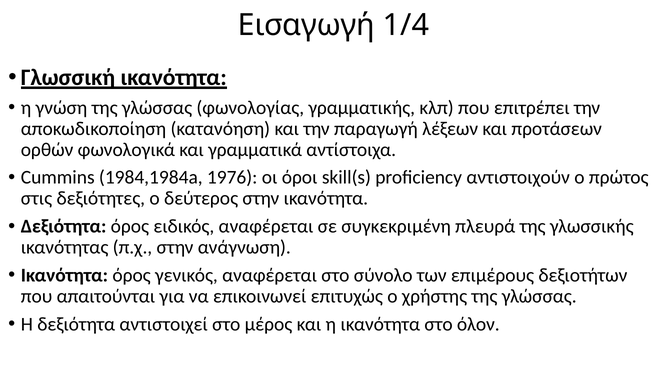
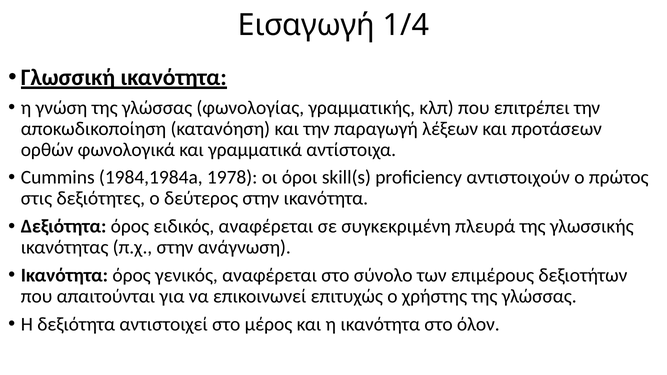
1976: 1976 -> 1978
